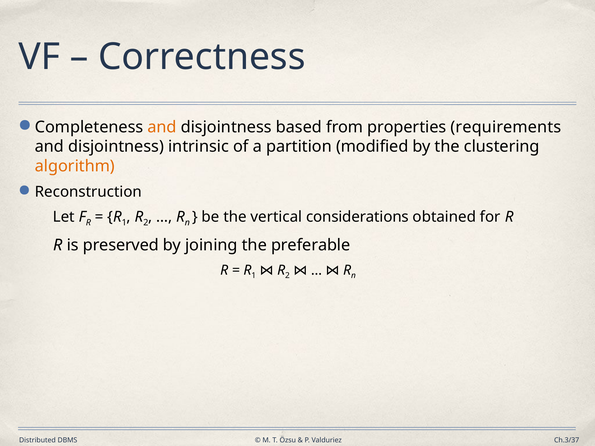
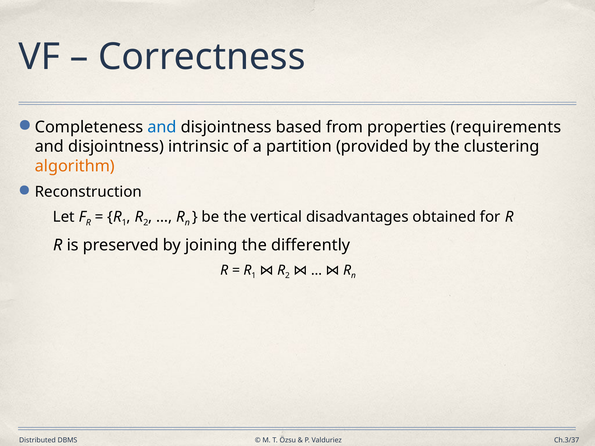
and at (162, 127) colour: orange -> blue
modified: modified -> provided
considerations: considerations -> disadvantages
preferable: preferable -> differently
